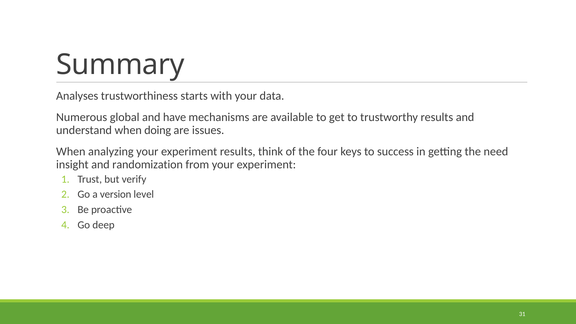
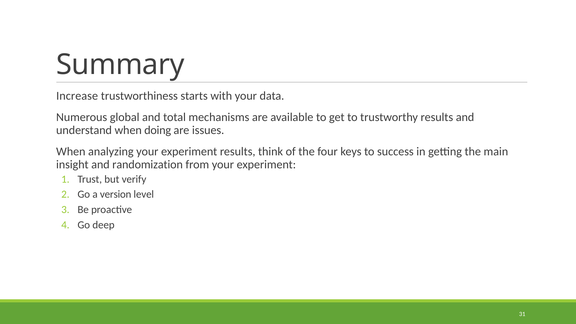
Analyses: Analyses -> Increase
have: have -> total
need: need -> main
